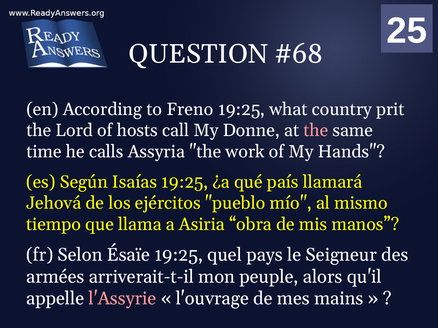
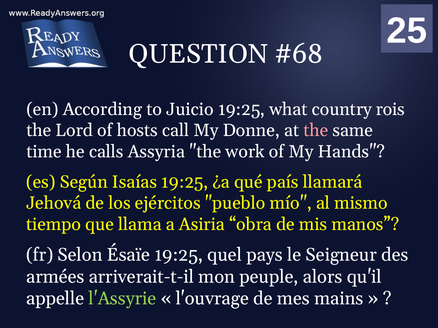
Freno: Freno -> Juicio
prit: prit -> rois
l'Assyrie colour: pink -> light green
